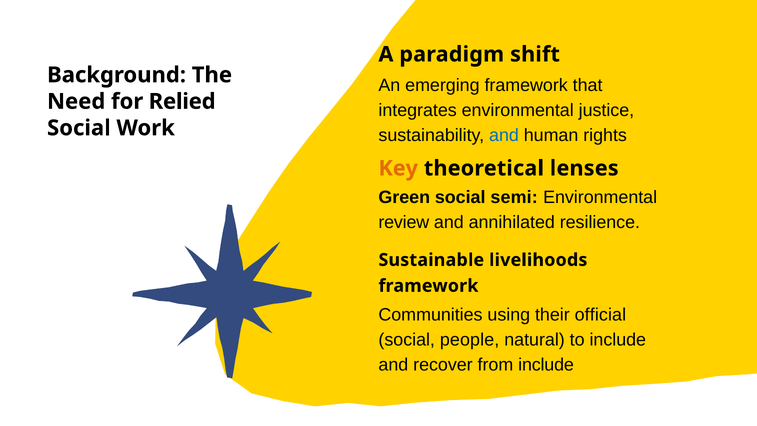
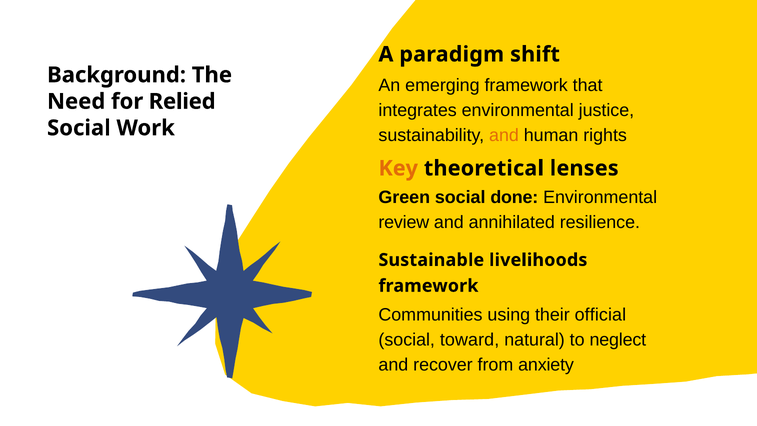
and at (504, 136) colour: blue -> orange
semi: semi -> done
people: people -> toward
to include: include -> neglect
from include: include -> anxiety
